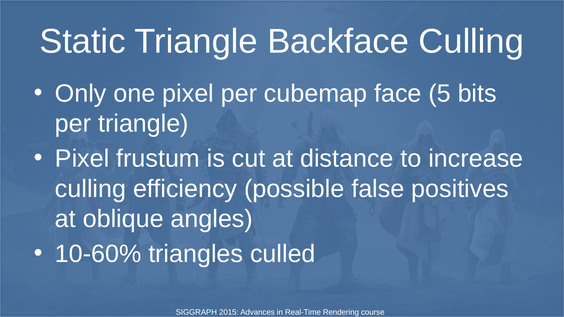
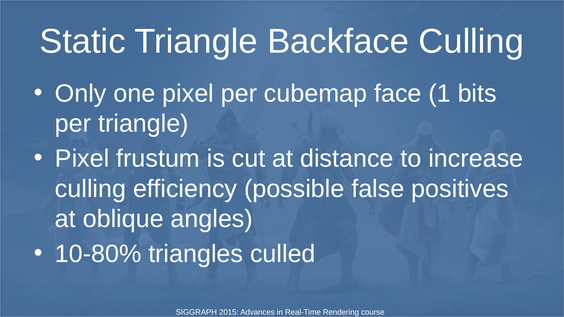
5: 5 -> 1
10-60%: 10-60% -> 10-80%
